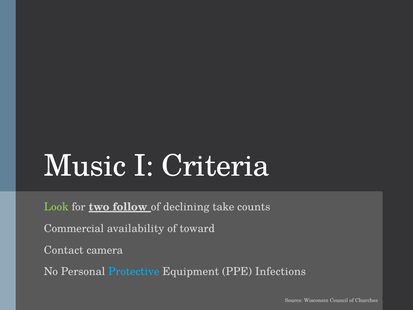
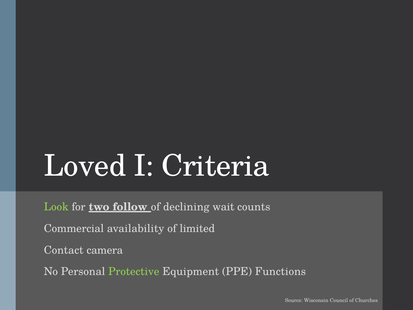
Music: Music -> Loved
take: take -> wait
toward: toward -> limited
Protective colour: light blue -> light green
Infections: Infections -> Functions
